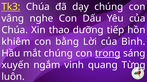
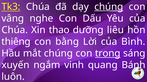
chúng at (109, 7) underline: none -> present
tiếp: tiếp -> liêu
khiêm: khiêm -> thiêng
Từng: Từng -> Bánh
